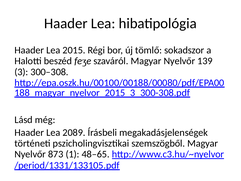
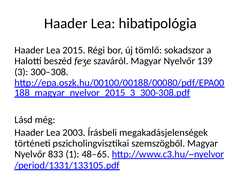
2089: 2089 -> 2003
873: 873 -> 833
